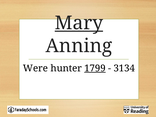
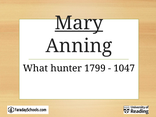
Were: Were -> What
1799 underline: present -> none
3134: 3134 -> 1047
